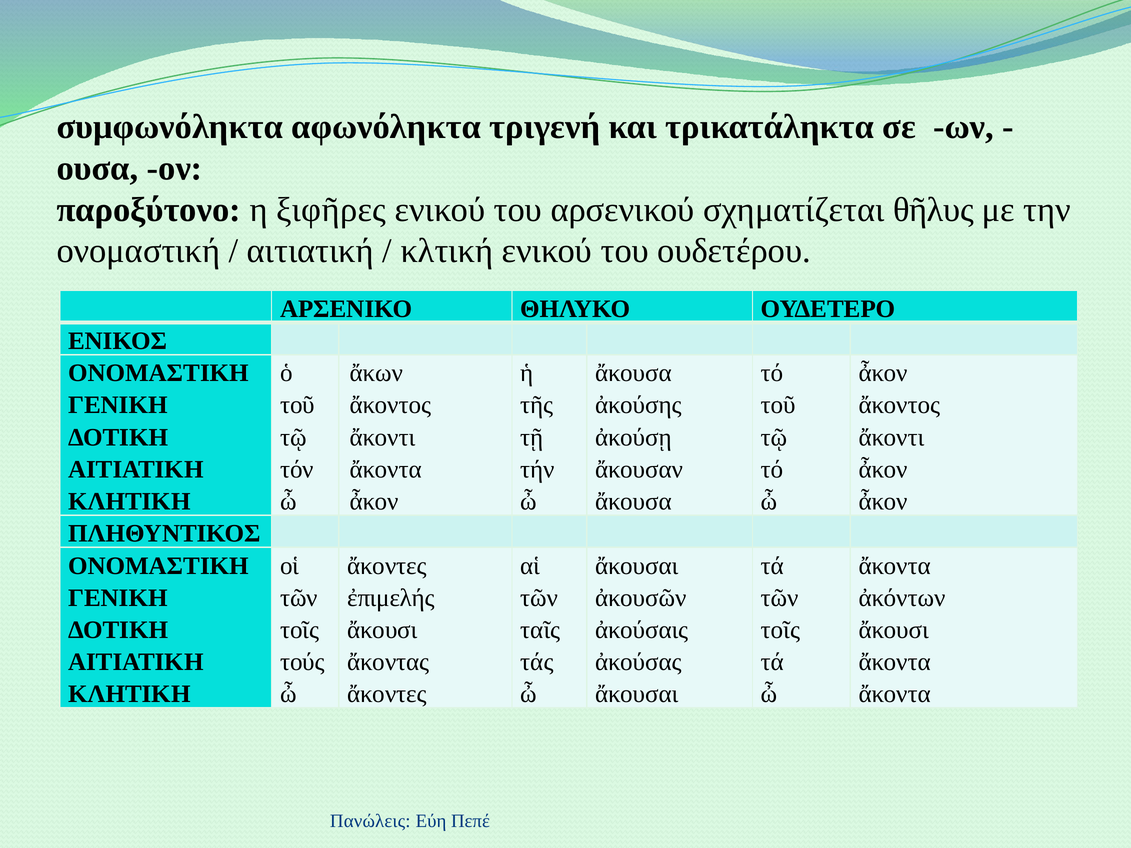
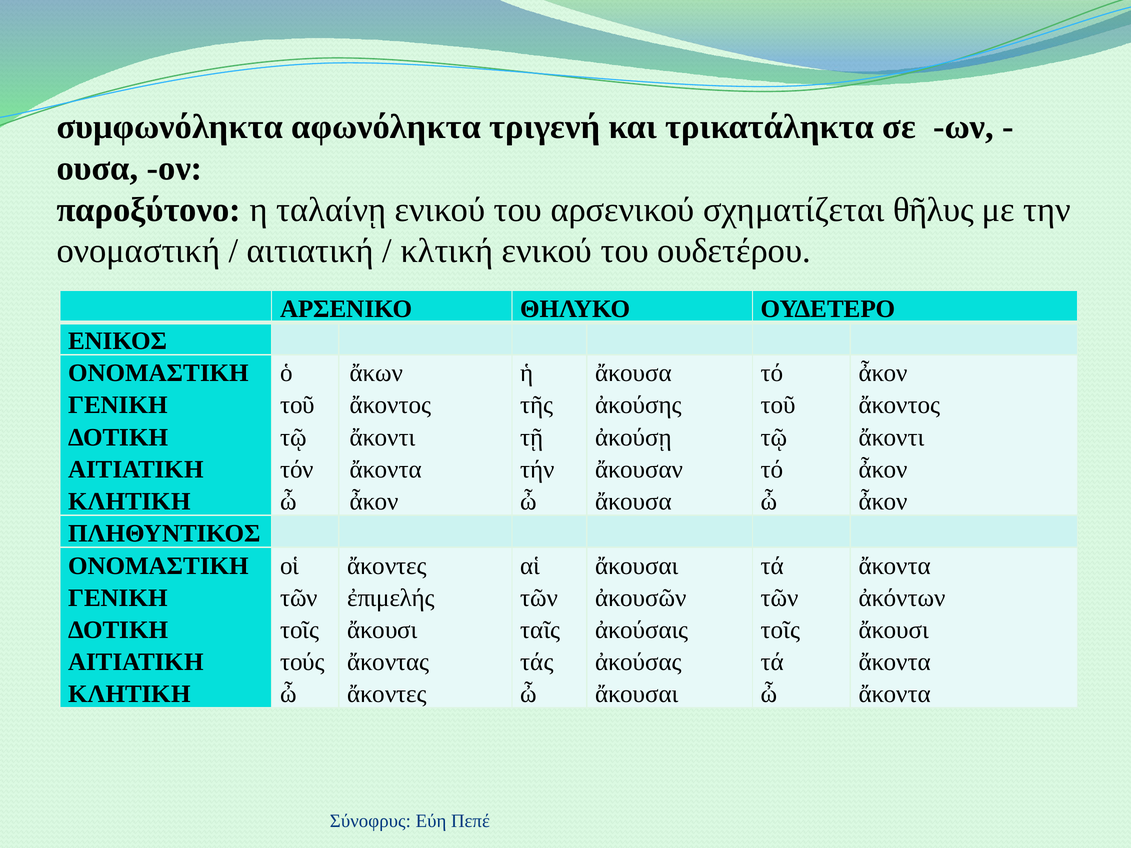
ξιφῆρες: ξιφῆρες -> ταλαίνῃ
Πανώλεις: Πανώλεις -> Σύνοφρυς
